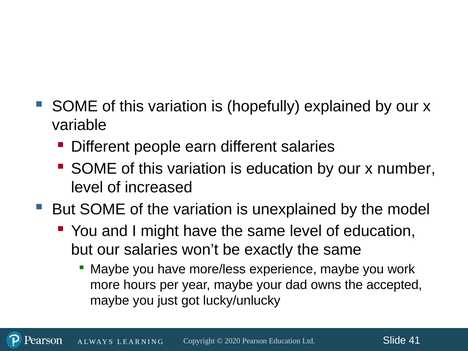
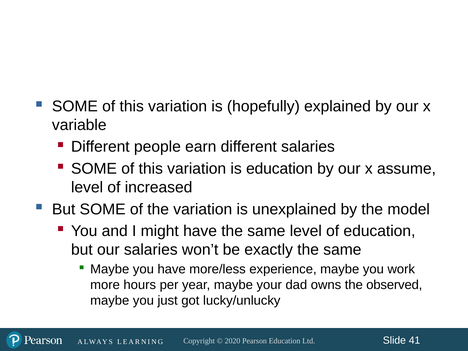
number: number -> assume
accepted: accepted -> observed
